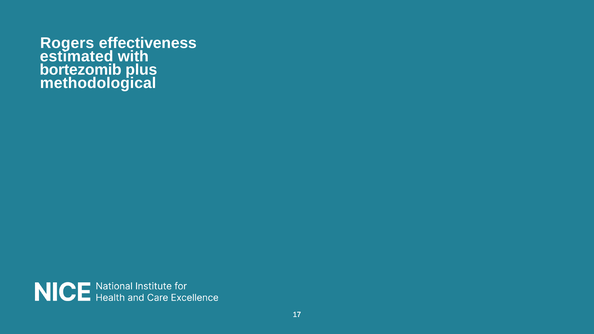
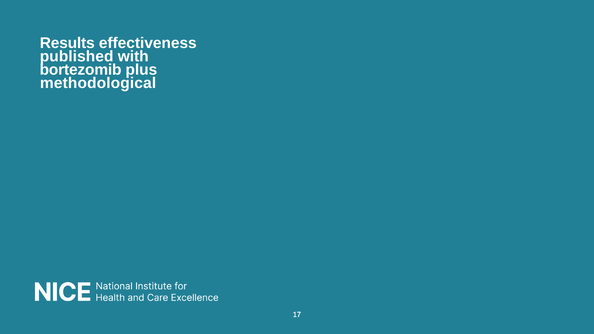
Rogers: Rogers -> Results
estimated: estimated -> published
